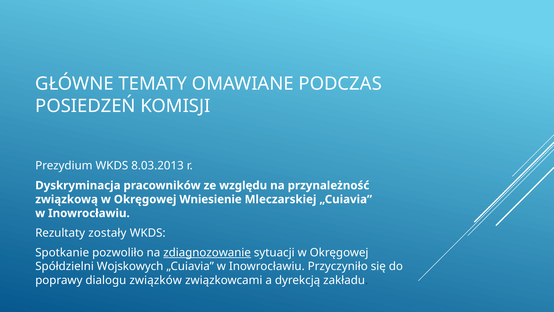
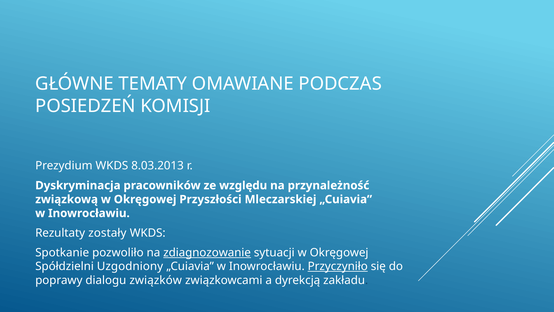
Wniesienie: Wniesienie -> Przyszłości
Wojskowych: Wojskowych -> Uzgodniony
Przyczyniło underline: none -> present
